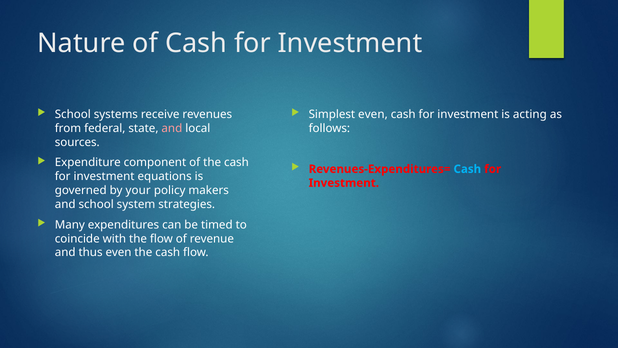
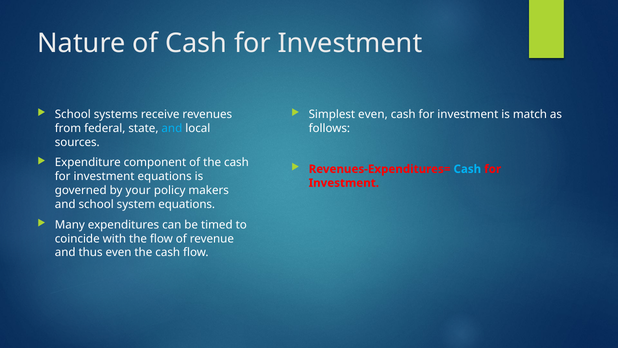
acting: acting -> match
and at (172, 128) colour: pink -> light blue
system strategies: strategies -> equations
